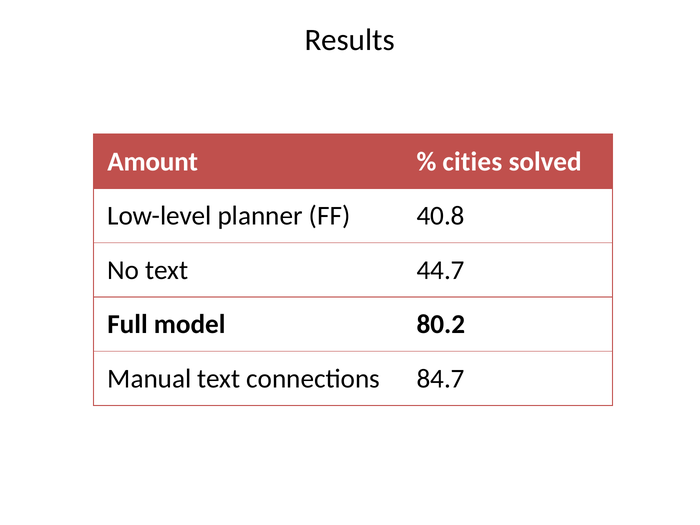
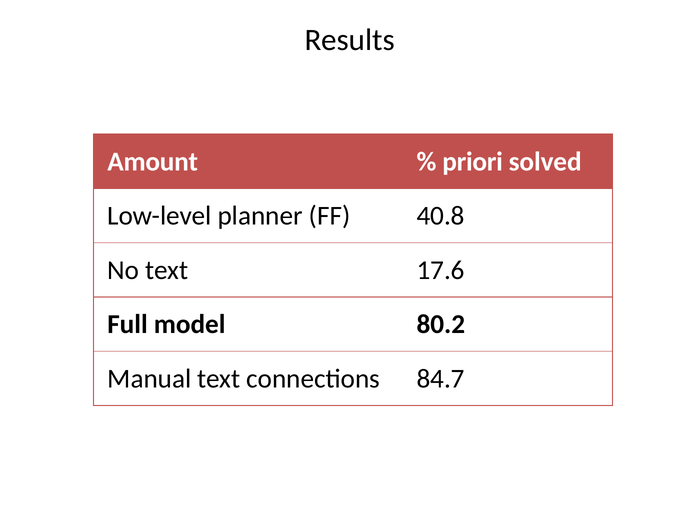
cities: cities -> priori
44.7: 44.7 -> 17.6
